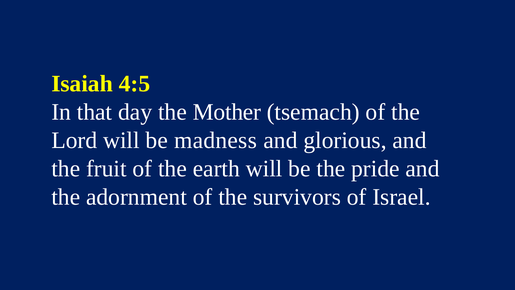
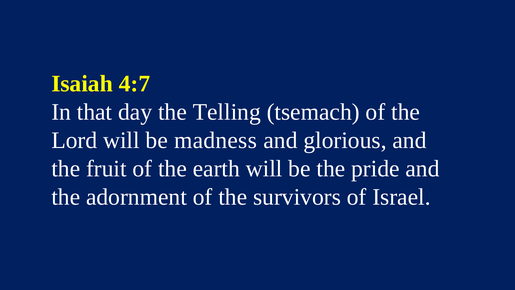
4:5: 4:5 -> 4:7
Mother: Mother -> Telling
